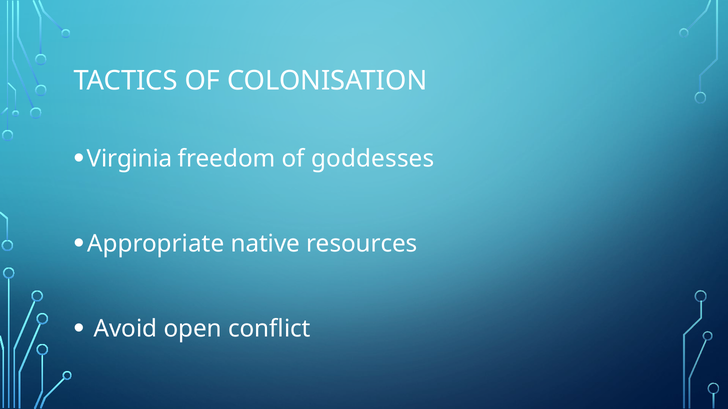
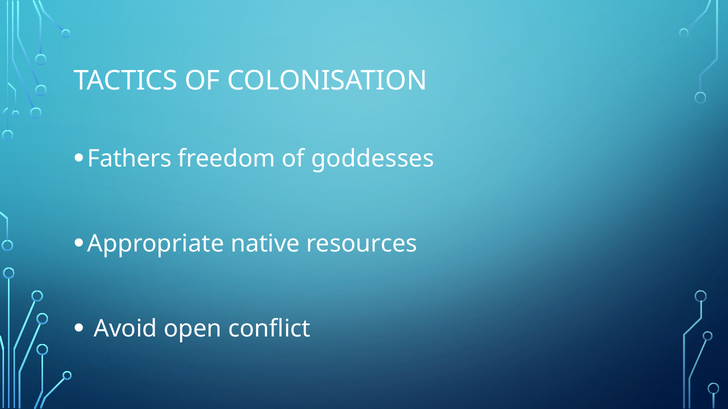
Virginia: Virginia -> Fathers
